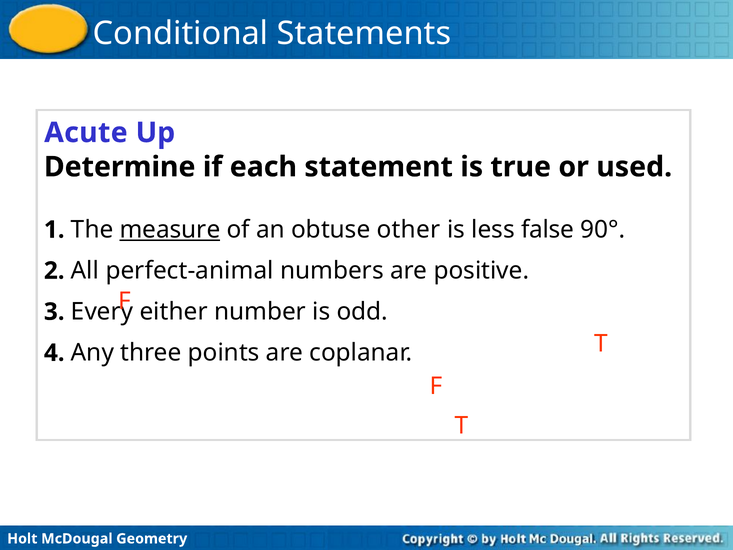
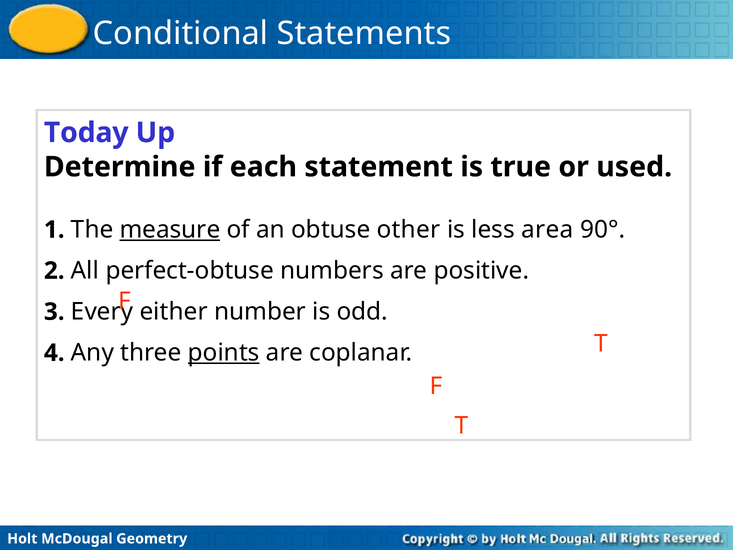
Acute: Acute -> Today
false: false -> area
perfect-animal: perfect-animal -> perfect-obtuse
points underline: none -> present
